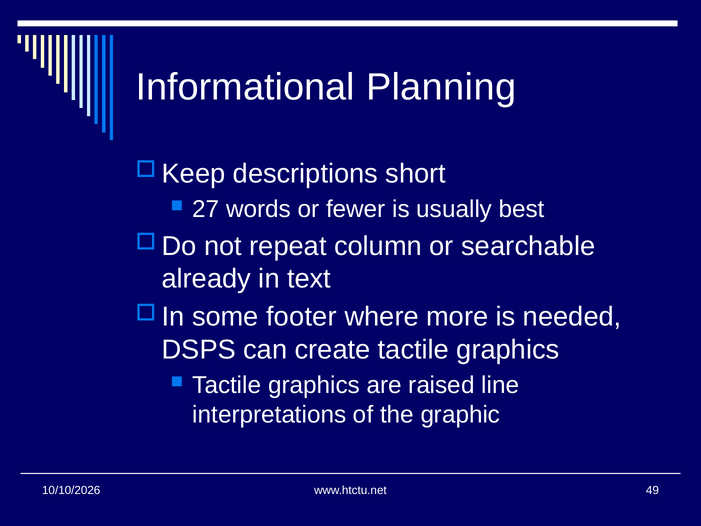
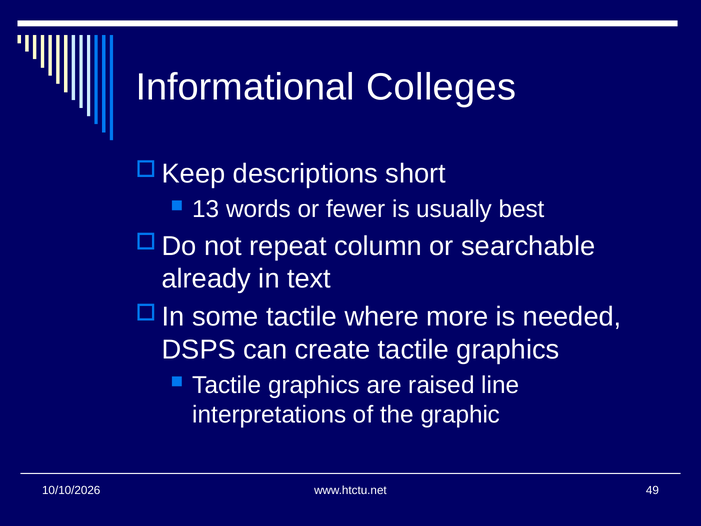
Planning: Planning -> Colleges
27: 27 -> 13
some footer: footer -> tactile
